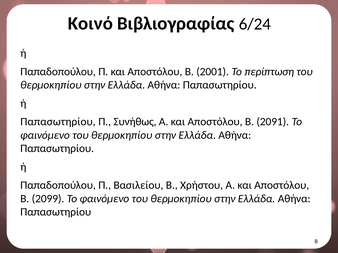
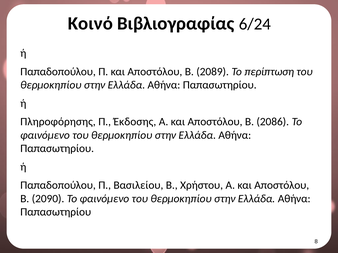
2001: 2001 -> 2089
Παπασωτηρίου at (58, 122): Παπασωτηρίου -> Πληροφόρησης
Συνήθως: Συνήθως -> Έκδοσης
2091: 2091 -> 2086
2099: 2099 -> 2090
